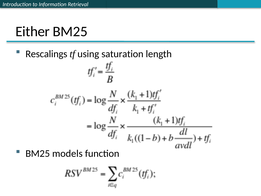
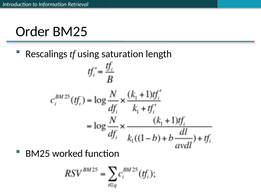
Either: Either -> Order
models: models -> worked
